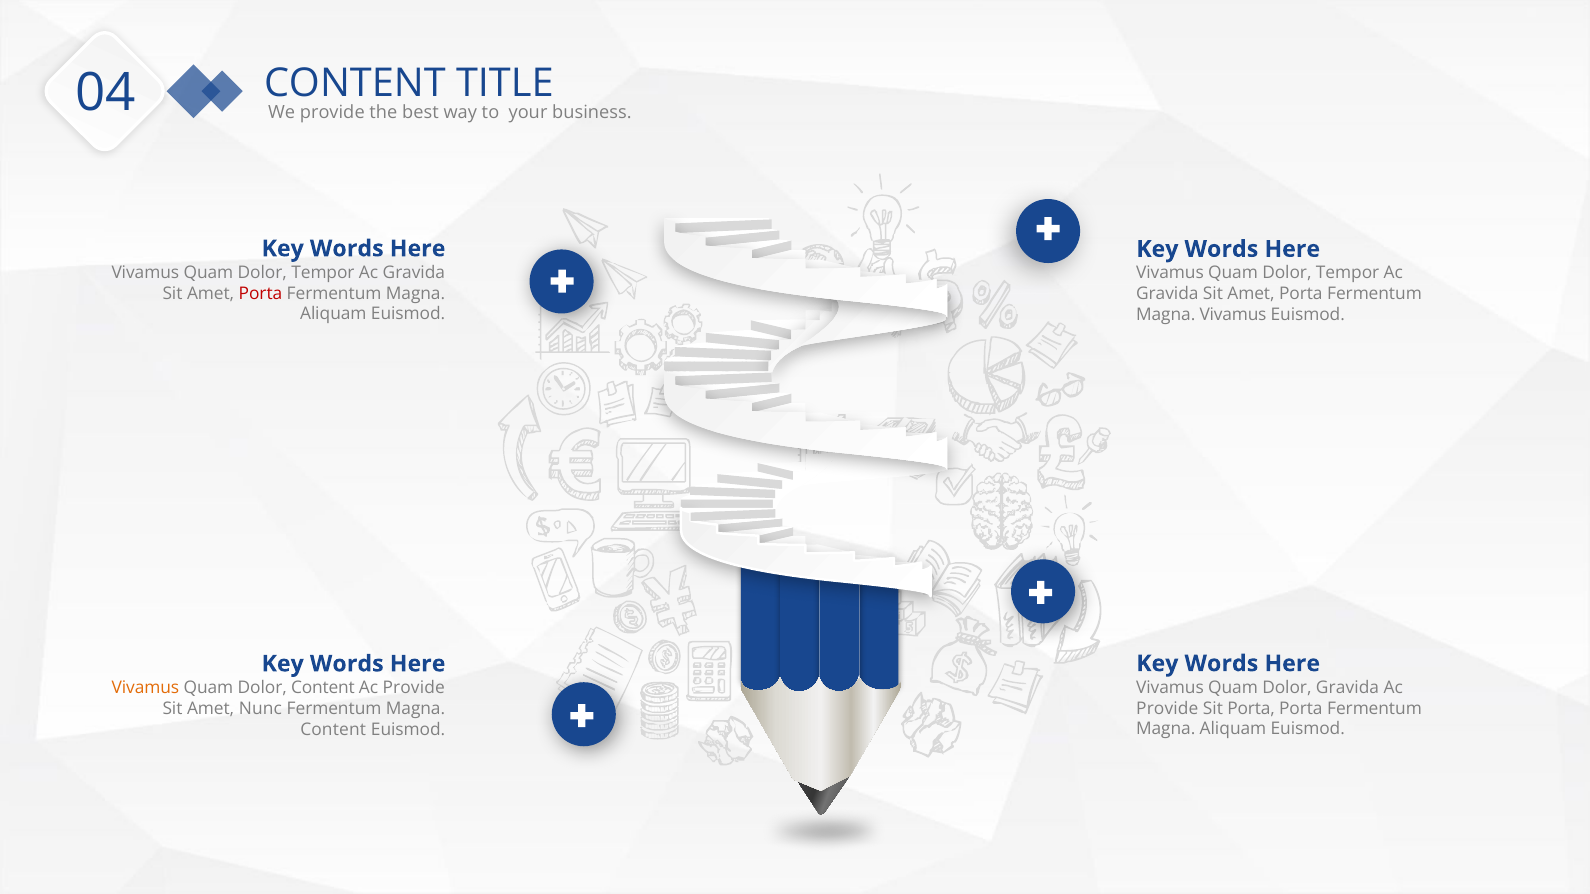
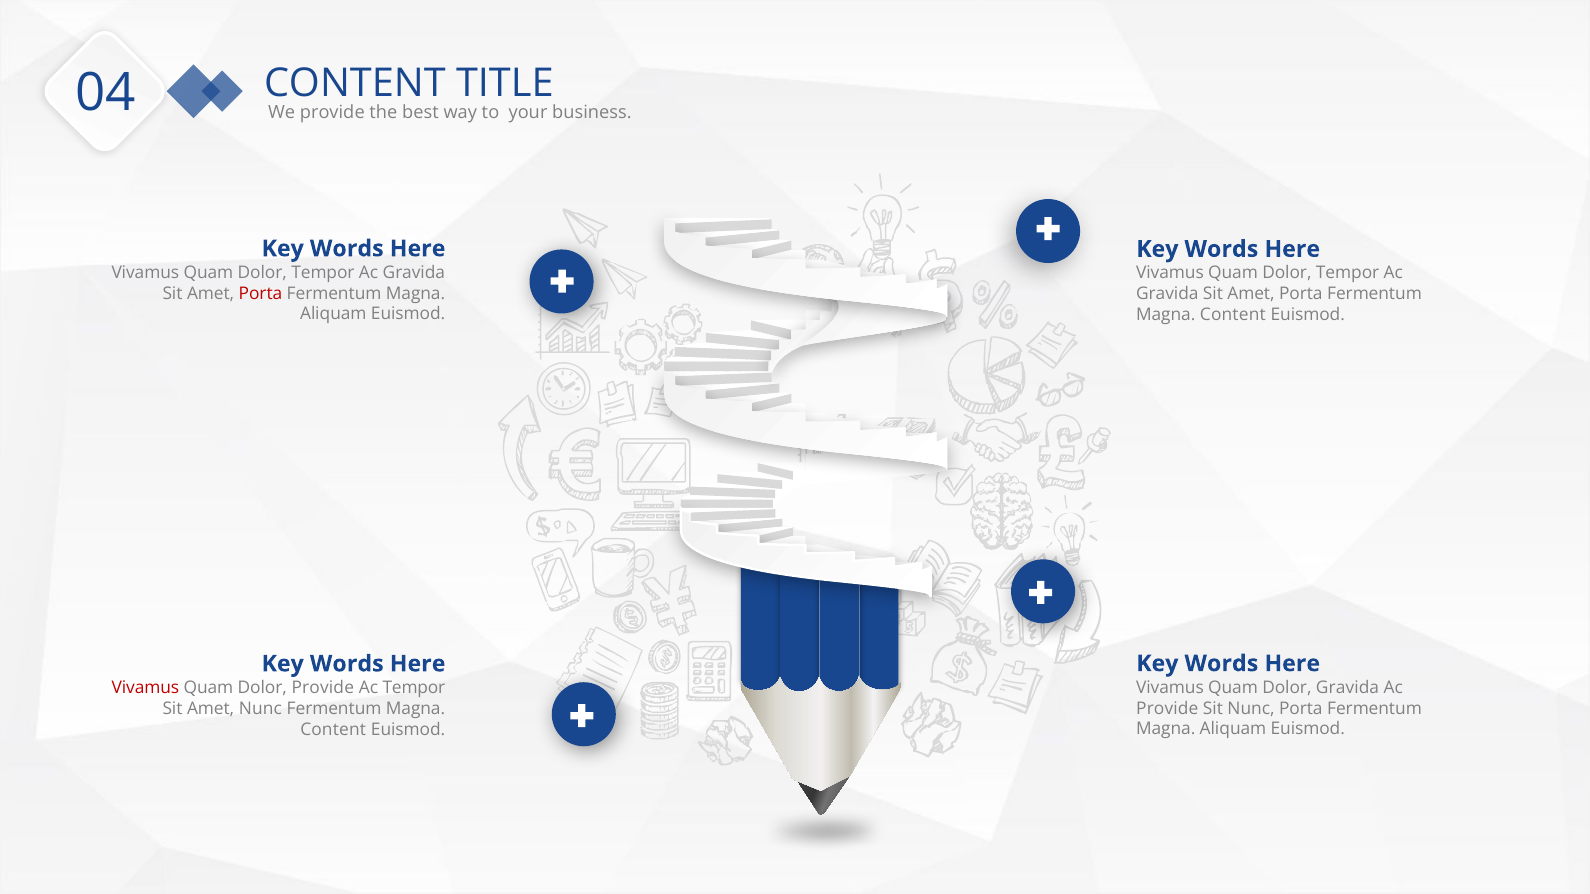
Vivamus at (1233, 315): Vivamus -> Content
Vivamus at (145, 688) colour: orange -> red
Dolor Content: Content -> Provide
Provide at (414, 688): Provide -> Tempor
Sit Porta: Porta -> Nunc
